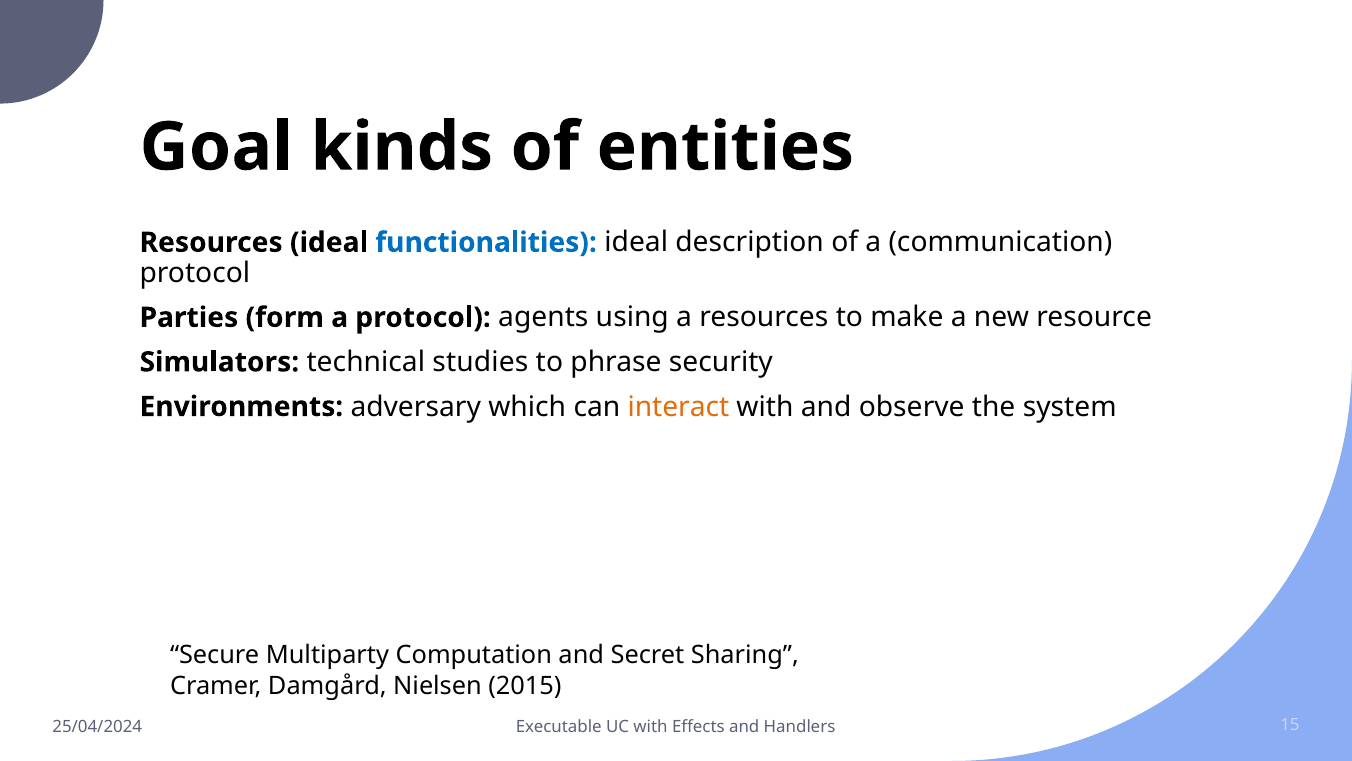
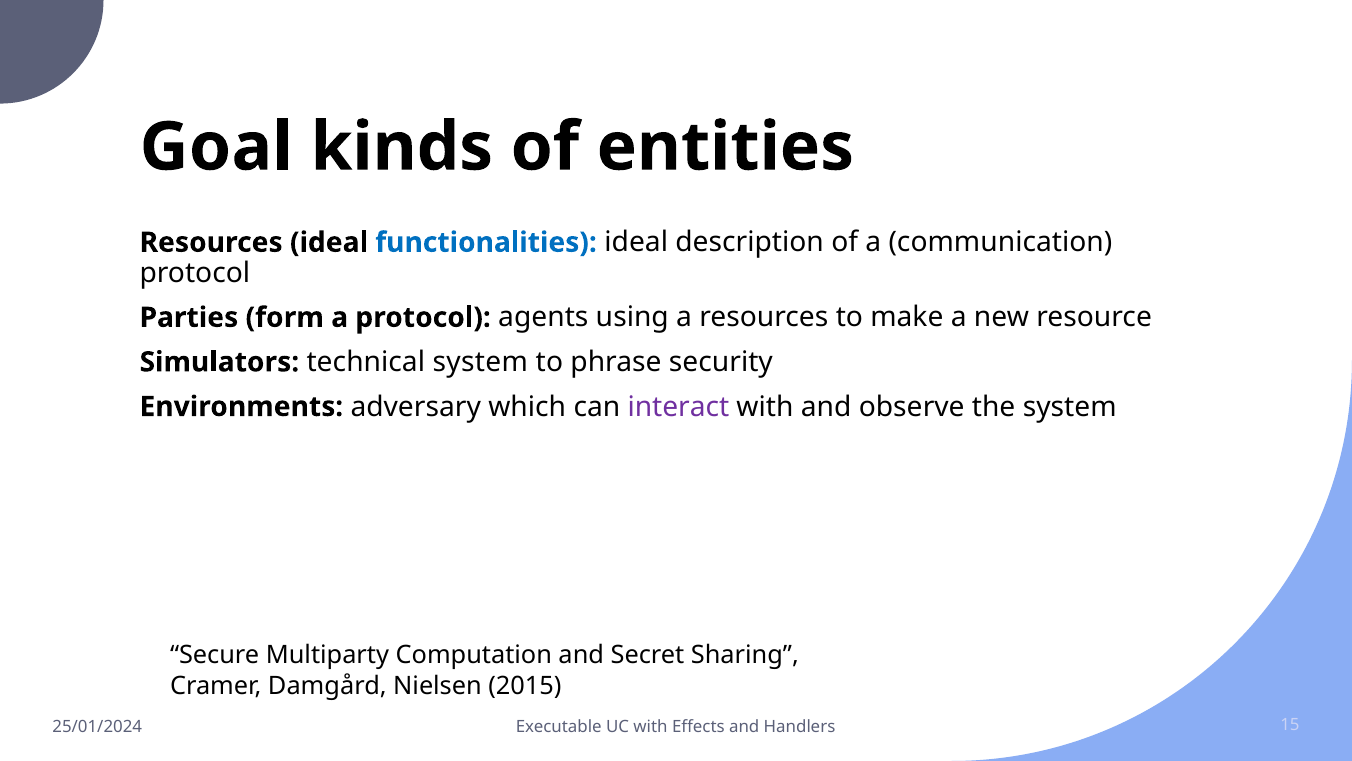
technical studies: studies -> system
interact colour: orange -> purple
25/04/2024: 25/04/2024 -> 25/01/2024
